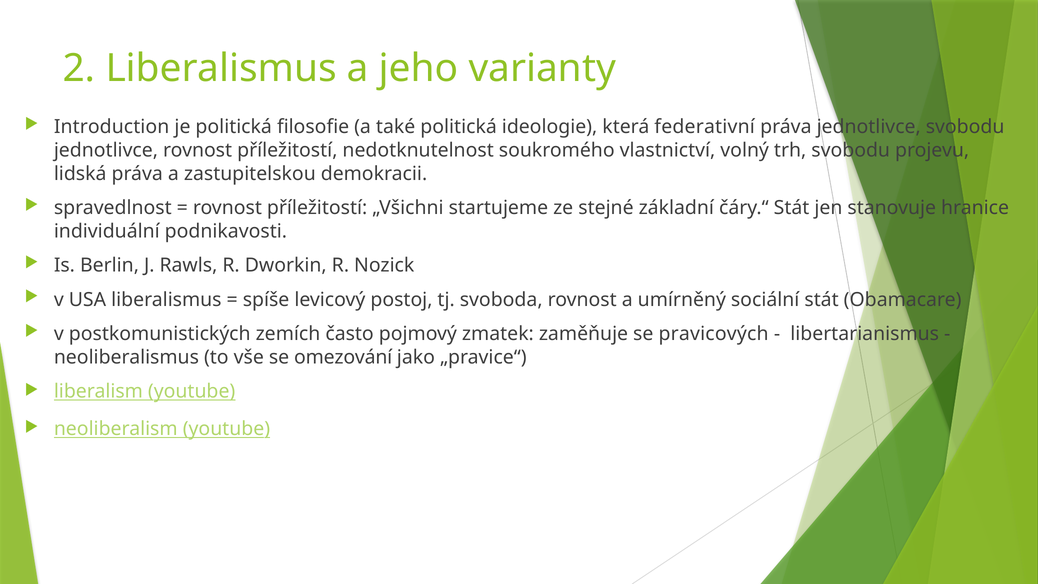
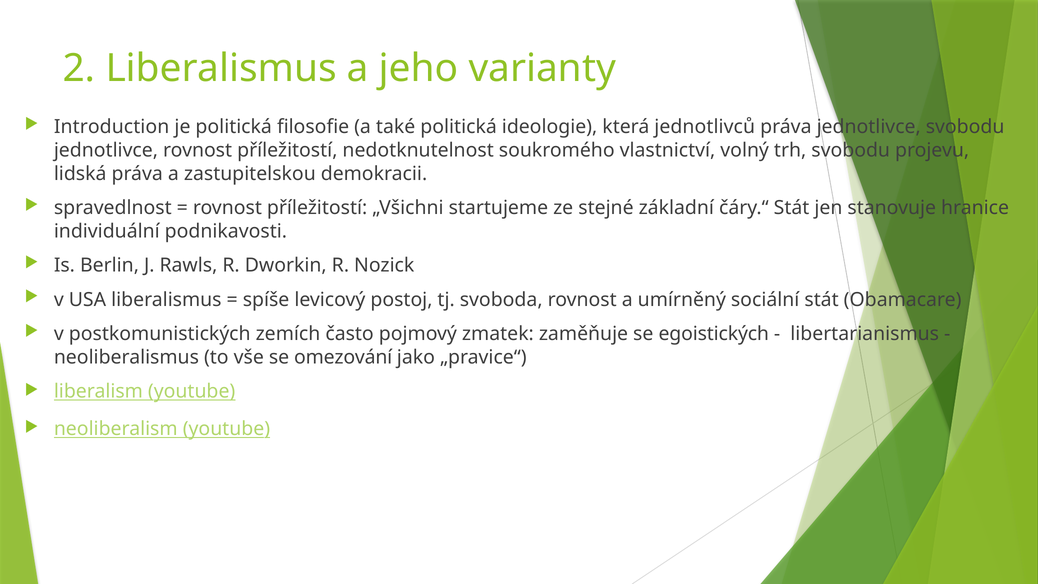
federativní: federativní -> jednotlivců
pravicových: pravicových -> egoistických
